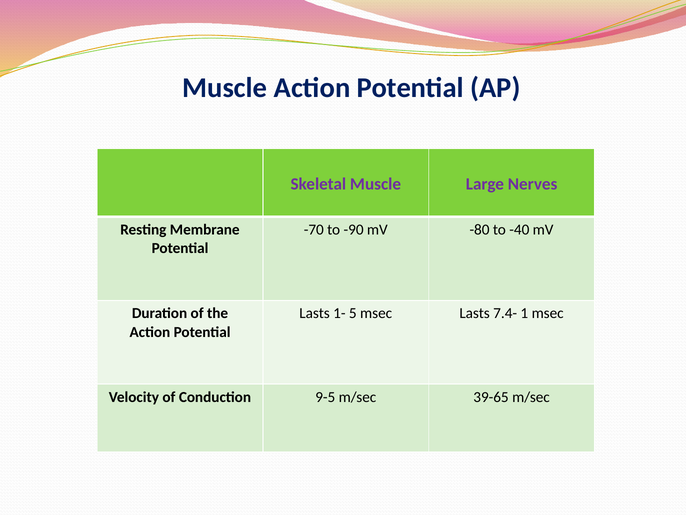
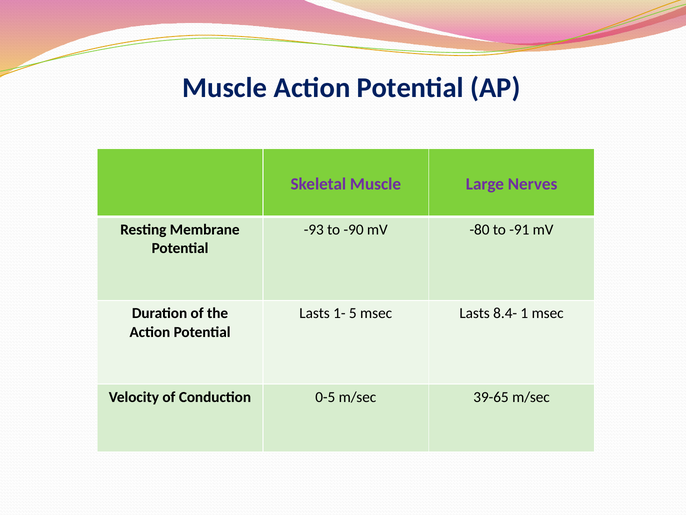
-70: -70 -> -93
-40: -40 -> -91
7.4-: 7.4- -> 8.4-
9-5: 9-5 -> 0-5
